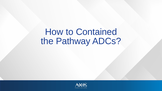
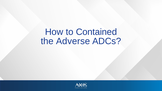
Pathway: Pathway -> Adverse
